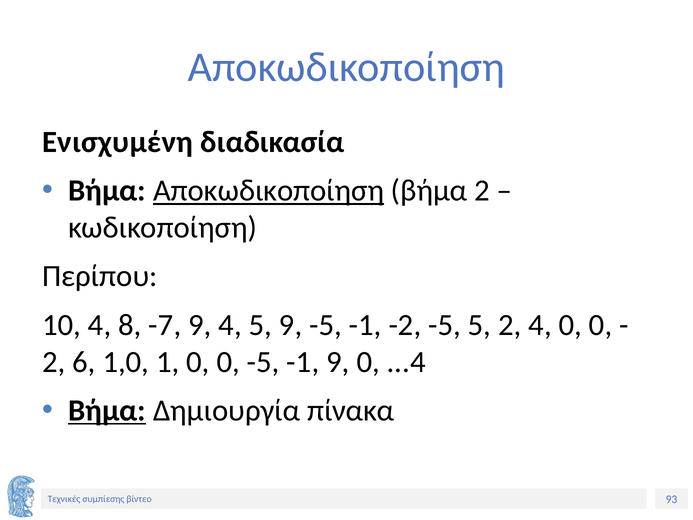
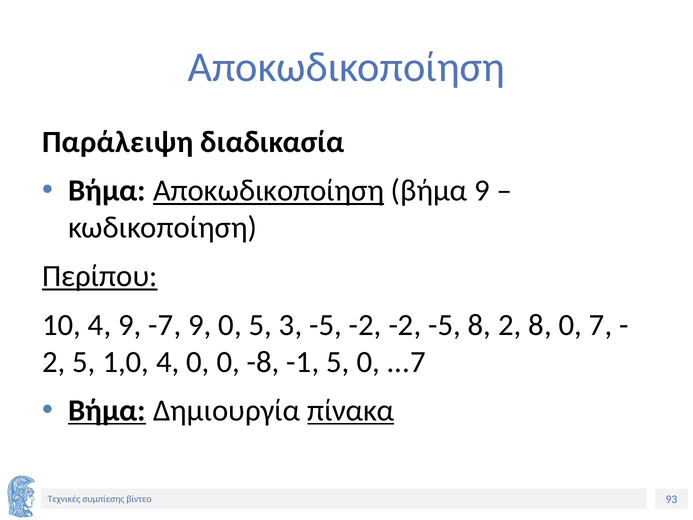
Ενισχυμένη: Ενισχυμένη -> Παράλειψη
βήμα 2: 2 -> 9
Περίπου underline: none -> present
4 8: 8 -> 9
9 4: 4 -> 0
5 9: 9 -> 3
-1 at (365, 325): -1 -> -2
-5 5: 5 -> 8
2 4: 4 -> 8
0 at (601, 325): 0 -> 7
2 6: 6 -> 5
1,0 1: 1 -> 4
0 -5: -5 -> -8
-1 9: 9 -> 5
...4: ...4 -> ...7
πίνακα underline: none -> present
